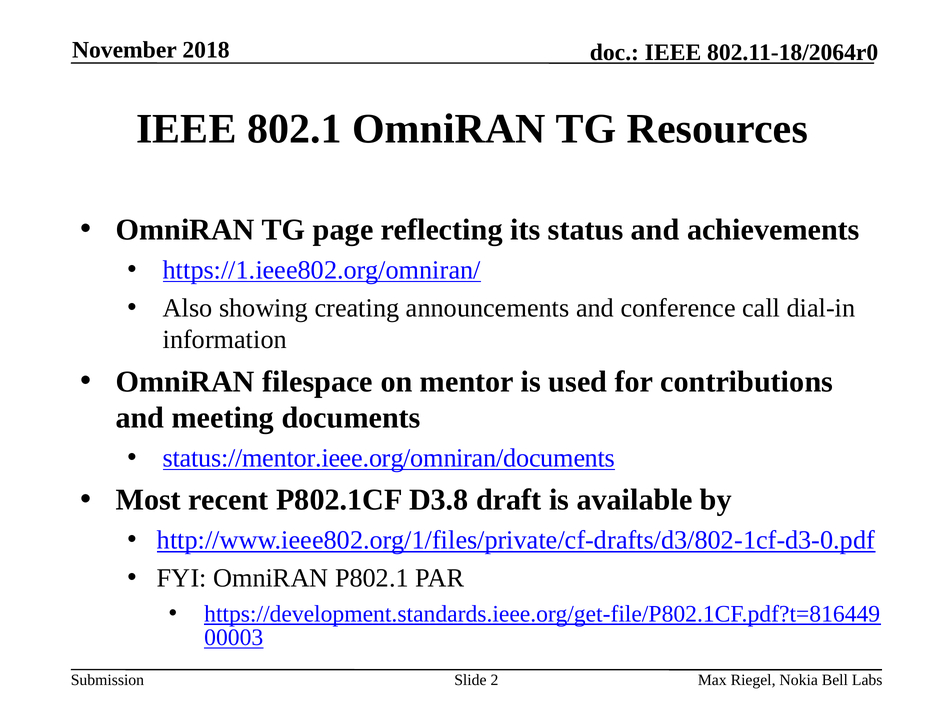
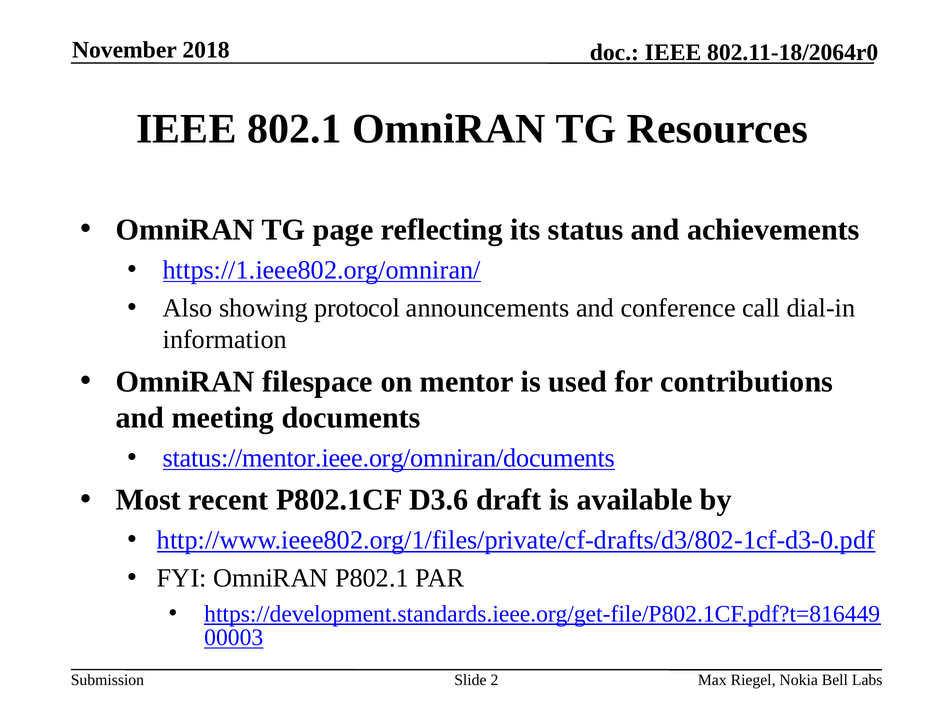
creating: creating -> protocol
D3.8: D3.8 -> D3.6
